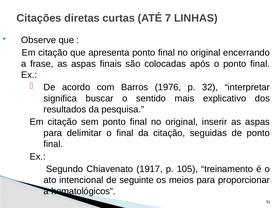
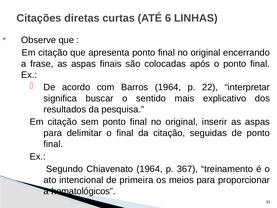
7: 7 -> 6
Barros 1976: 1976 -> 1964
32: 32 -> 22
Chiavenato 1917: 1917 -> 1964
105: 105 -> 367
seguinte: seguinte -> primeira
